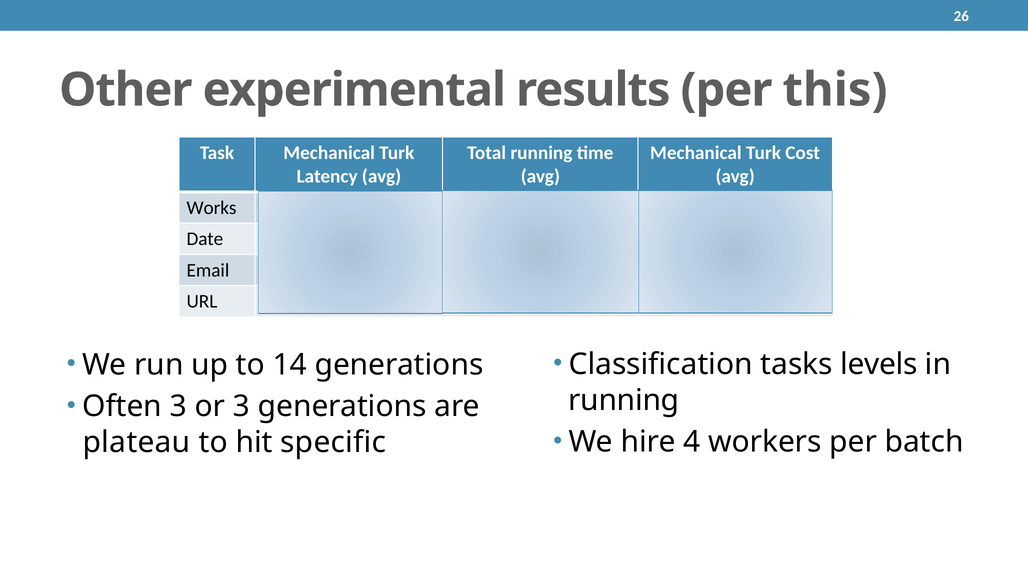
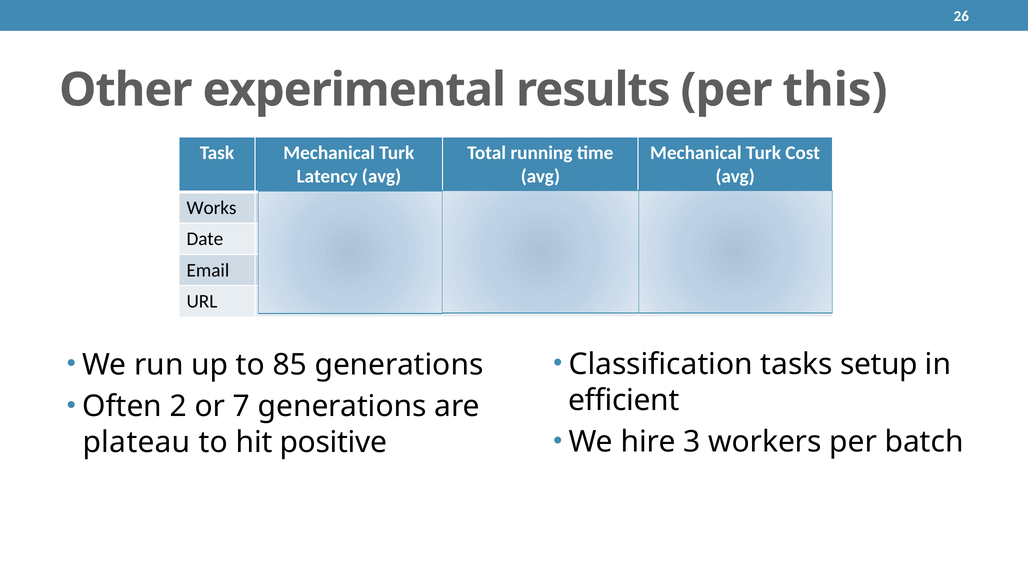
levels: levels -> setup
14: 14 -> 85
running at (624, 400): running -> efficient
Often 3: 3 -> 2
or 3: 3 -> 7
4: 4 -> 3
specific: specific -> positive
